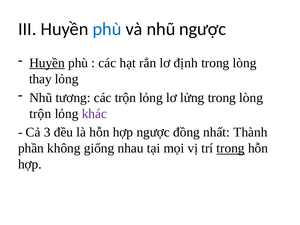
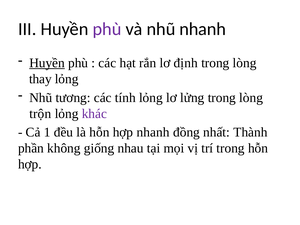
phù at (107, 29) colour: blue -> purple
nhũ ngược: ngược -> nhanh
các trộn: trộn -> tính
3: 3 -> 1
hợp ngược: ngược -> nhanh
trong at (231, 148) underline: present -> none
